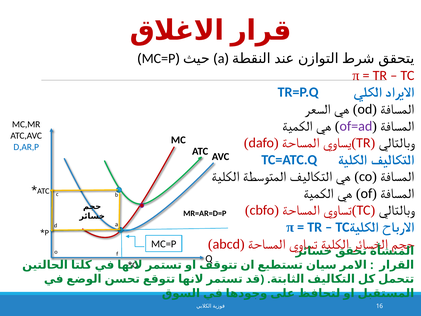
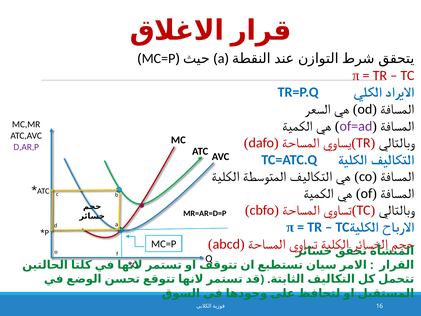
D,AR,P colour: blue -> purple
